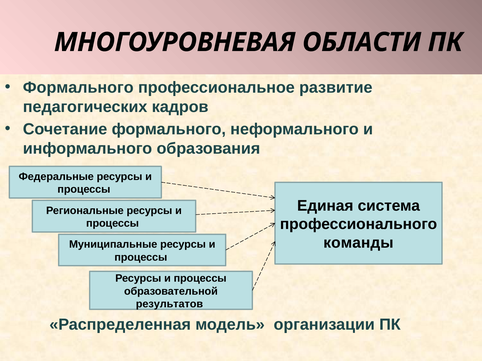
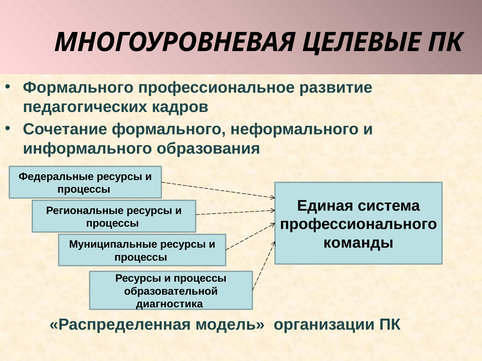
ОБЛАСТИ: ОБЛАСТИ -> ЦЕЛЕВЫЕ
результатов: результатов -> диагностика
